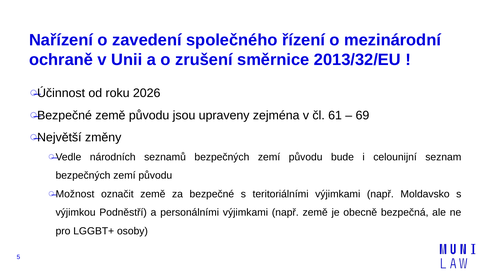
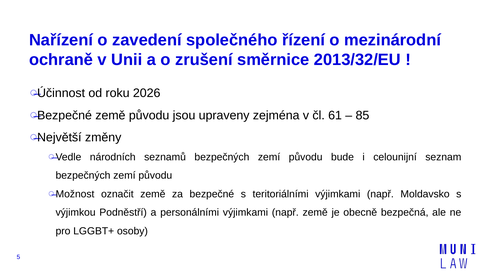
69: 69 -> 85
